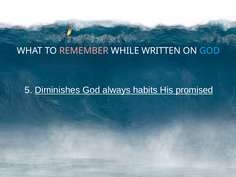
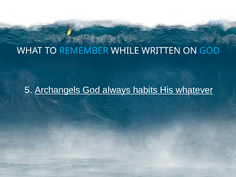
REMEMBER colour: pink -> light blue
Diminishes: Diminishes -> Archangels
promised: promised -> whatever
